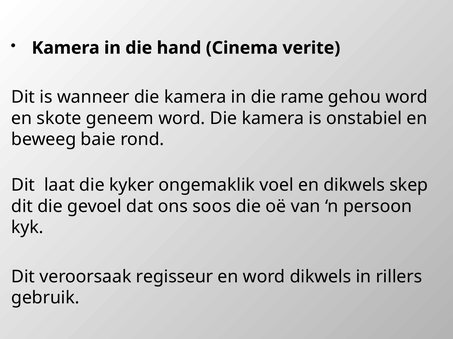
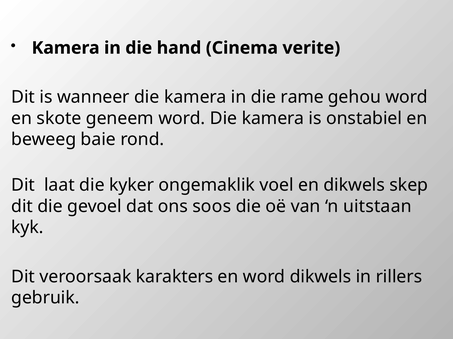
persoon: persoon -> uitstaan
regisseur: regisseur -> karakters
